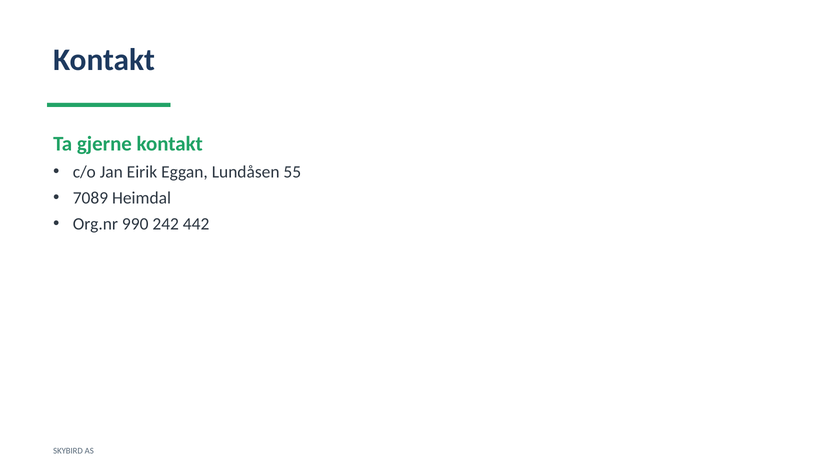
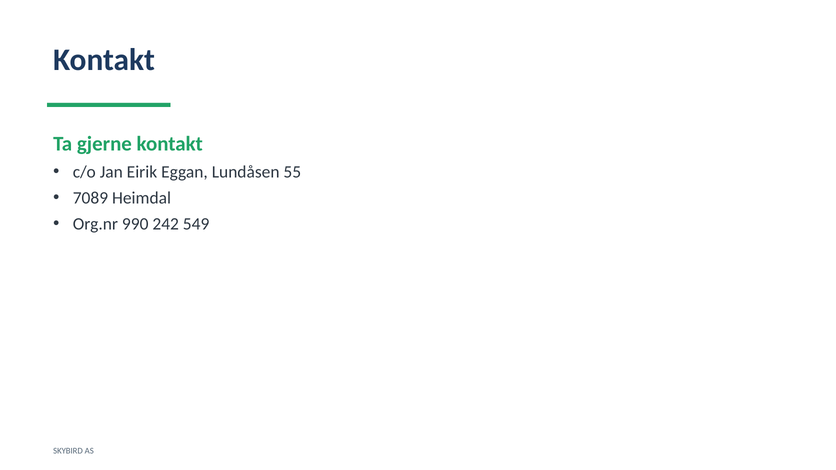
442: 442 -> 549
